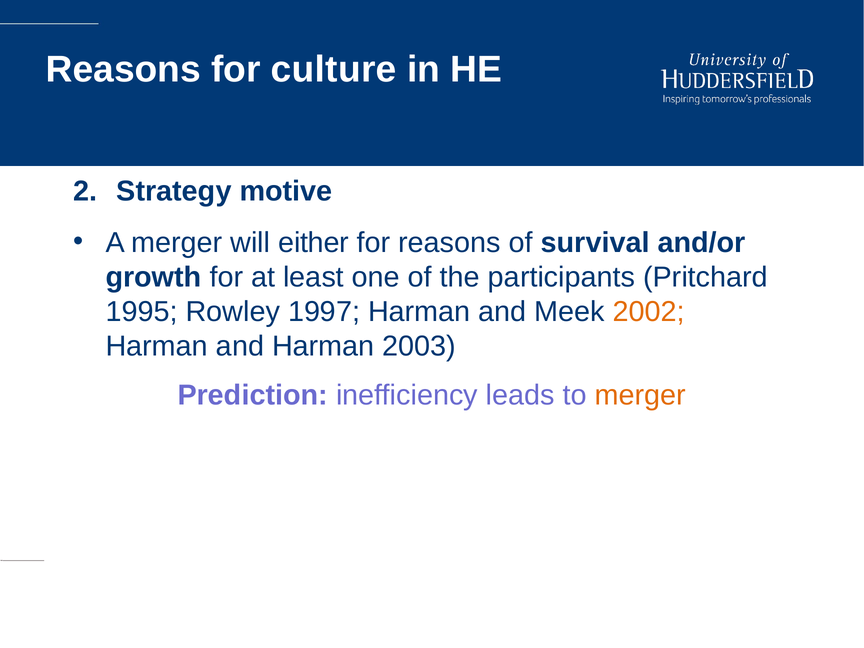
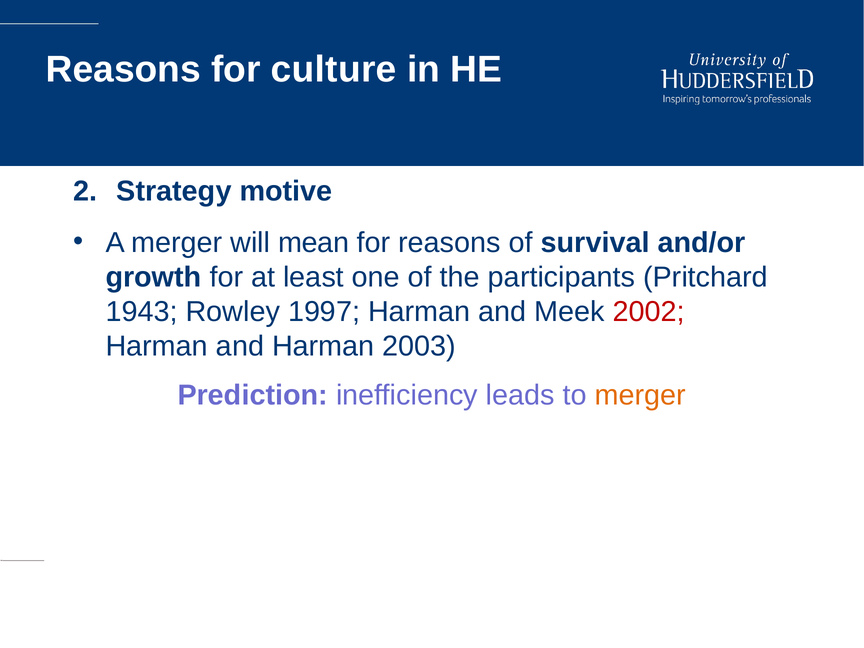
either: either -> mean
1995: 1995 -> 1943
2002 colour: orange -> red
